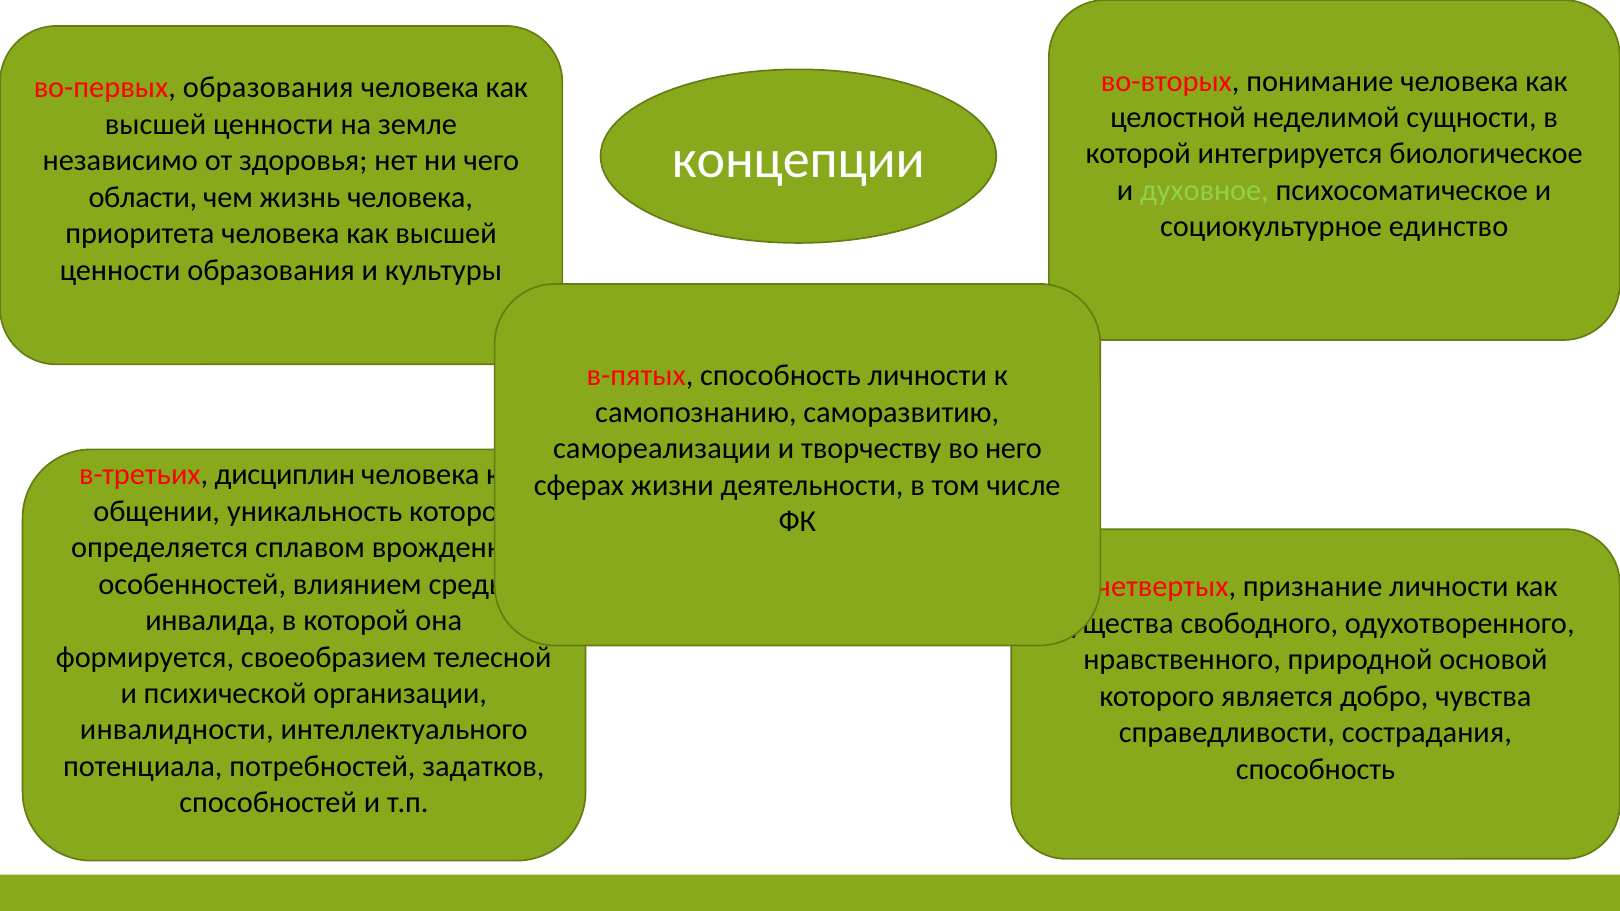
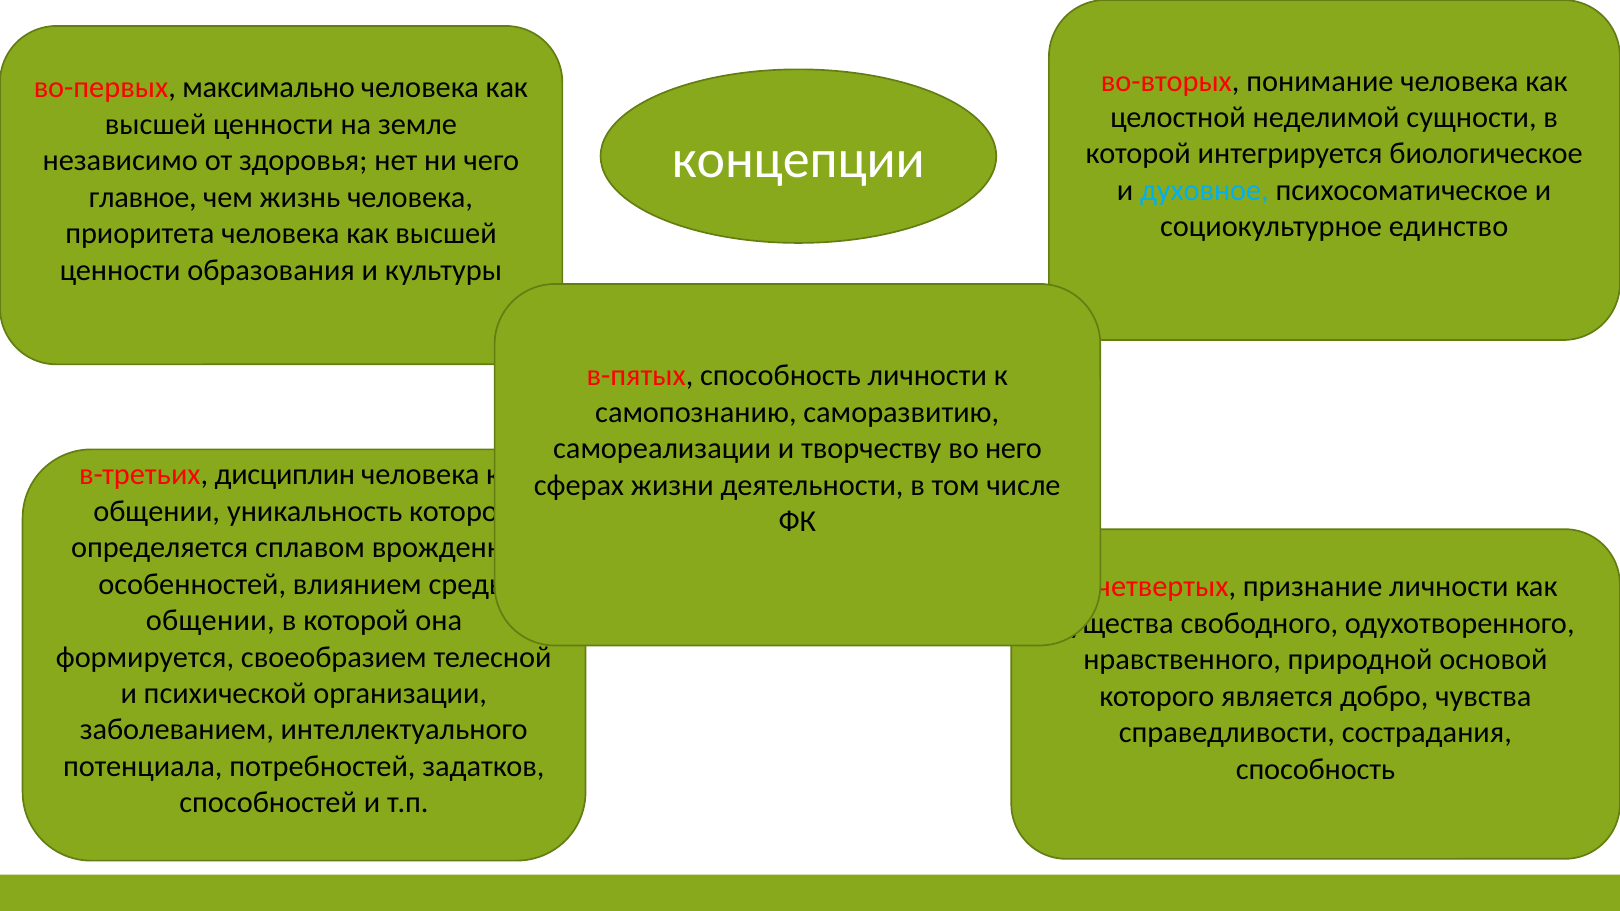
во-первых образования: образования -> максимально
духовное colour: light green -> light blue
области: области -> главное
инвалида at (211, 621): инвалида -> общении
инвалидности: инвалидности -> заболеванием
